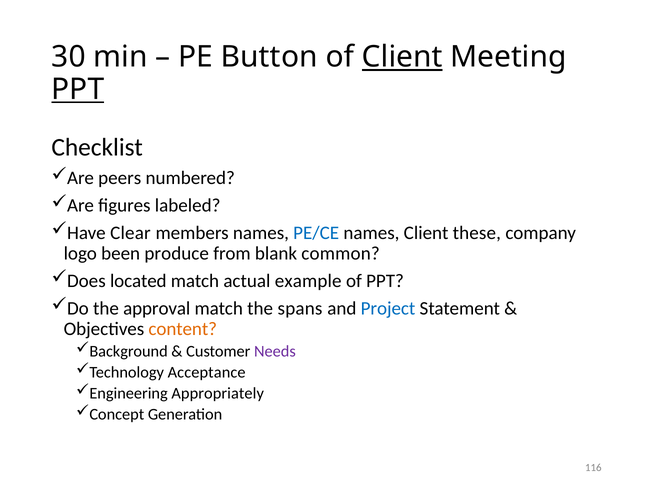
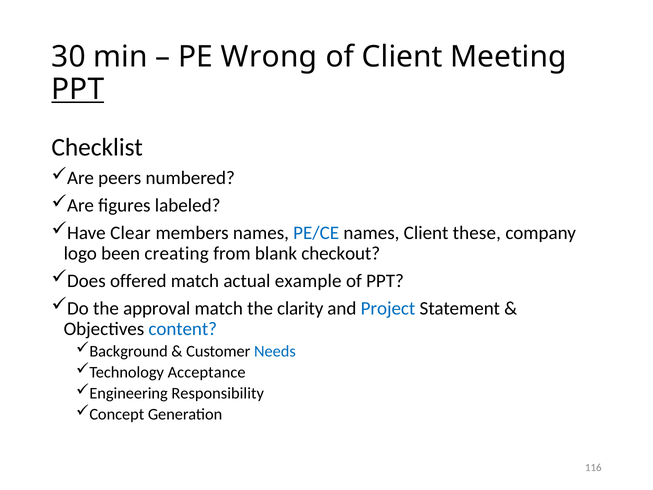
Button: Button -> Wrong
Client at (402, 57) underline: present -> none
produce: produce -> creating
common: common -> checkout
located: located -> offered
spans: spans -> clarity
content colour: orange -> blue
Needs colour: purple -> blue
Appropriately: Appropriately -> Responsibility
